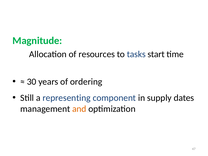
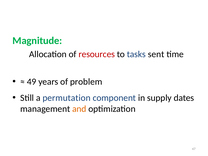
resources colour: black -> red
start: start -> sent
30: 30 -> 49
ordering: ordering -> problem
representing: representing -> permutation
